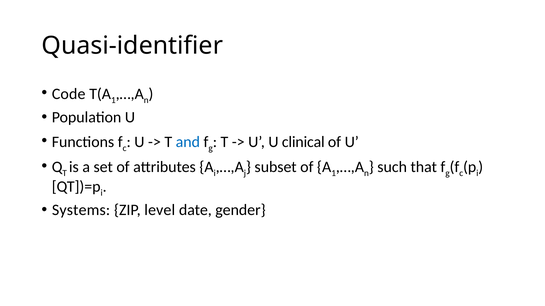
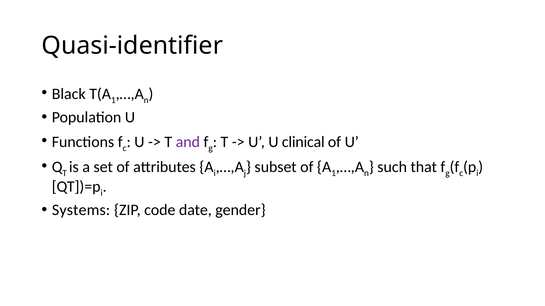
Code: Code -> Black
and colour: blue -> purple
level: level -> code
